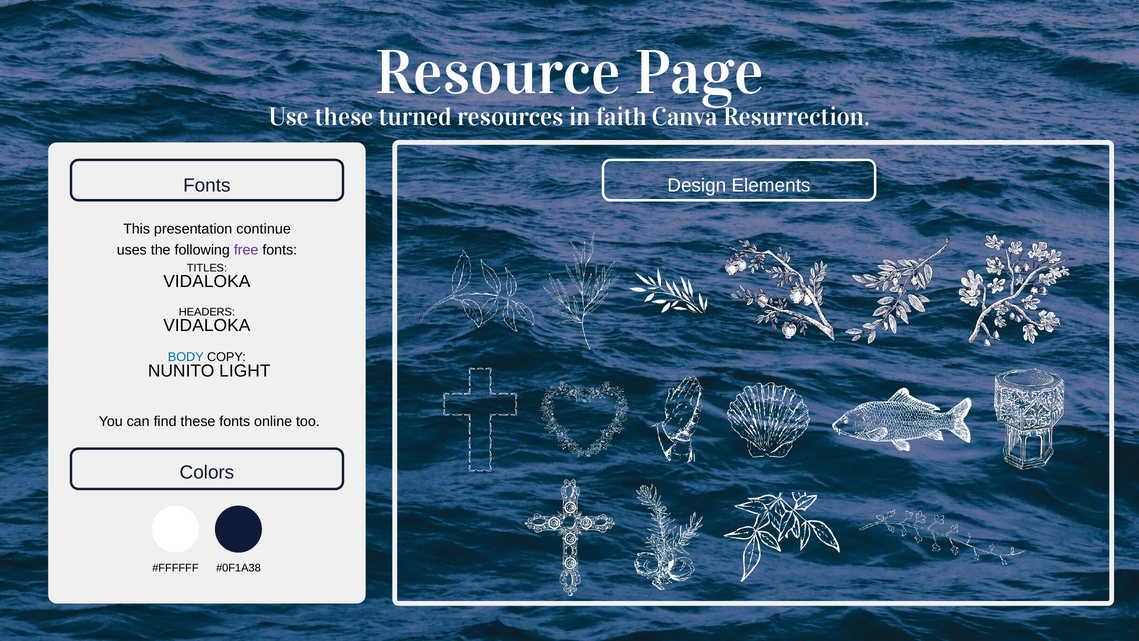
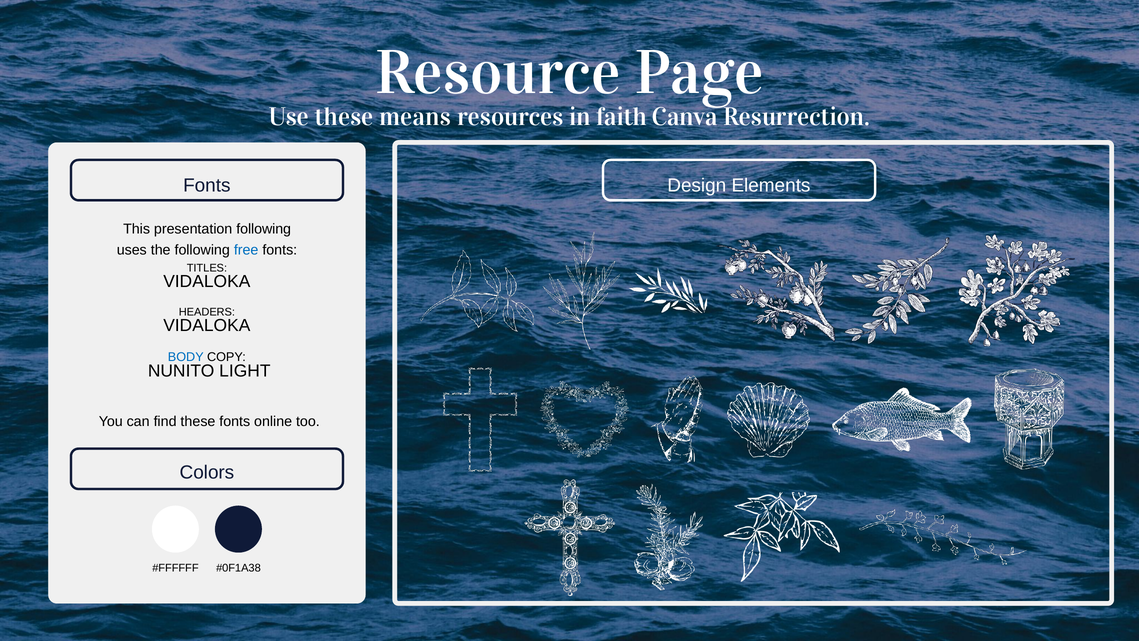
turned: turned -> means
presentation continue: continue -> following
free colour: purple -> blue
